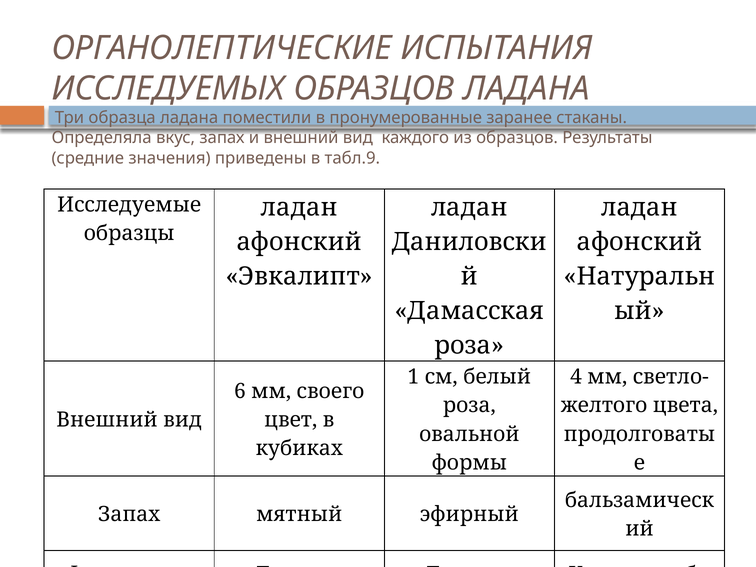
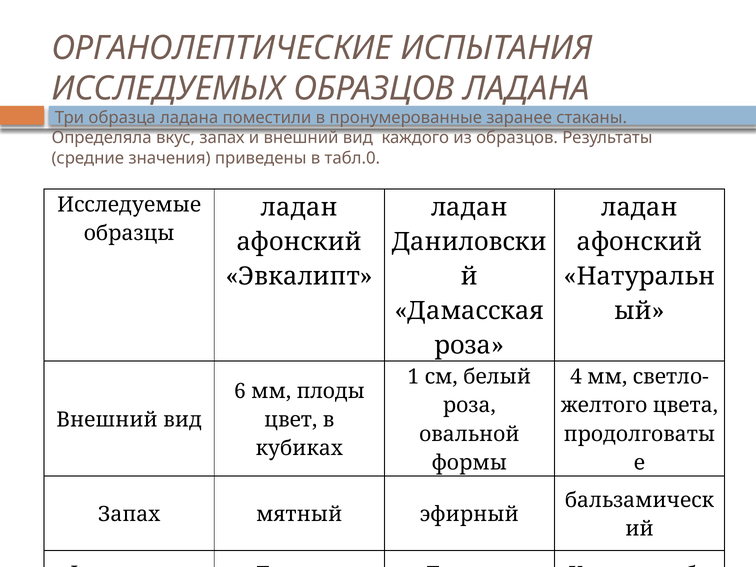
табл.9: табл.9 -> табл.0
своего: своего -> плоды
